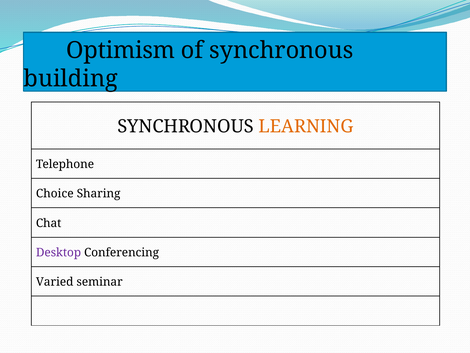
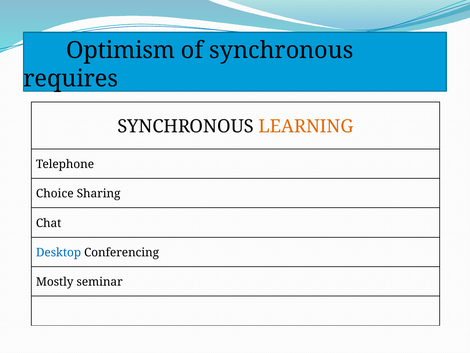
building: building -> requires
Desktop colour: purple -> blue
Varied: Varied -> Mostly
